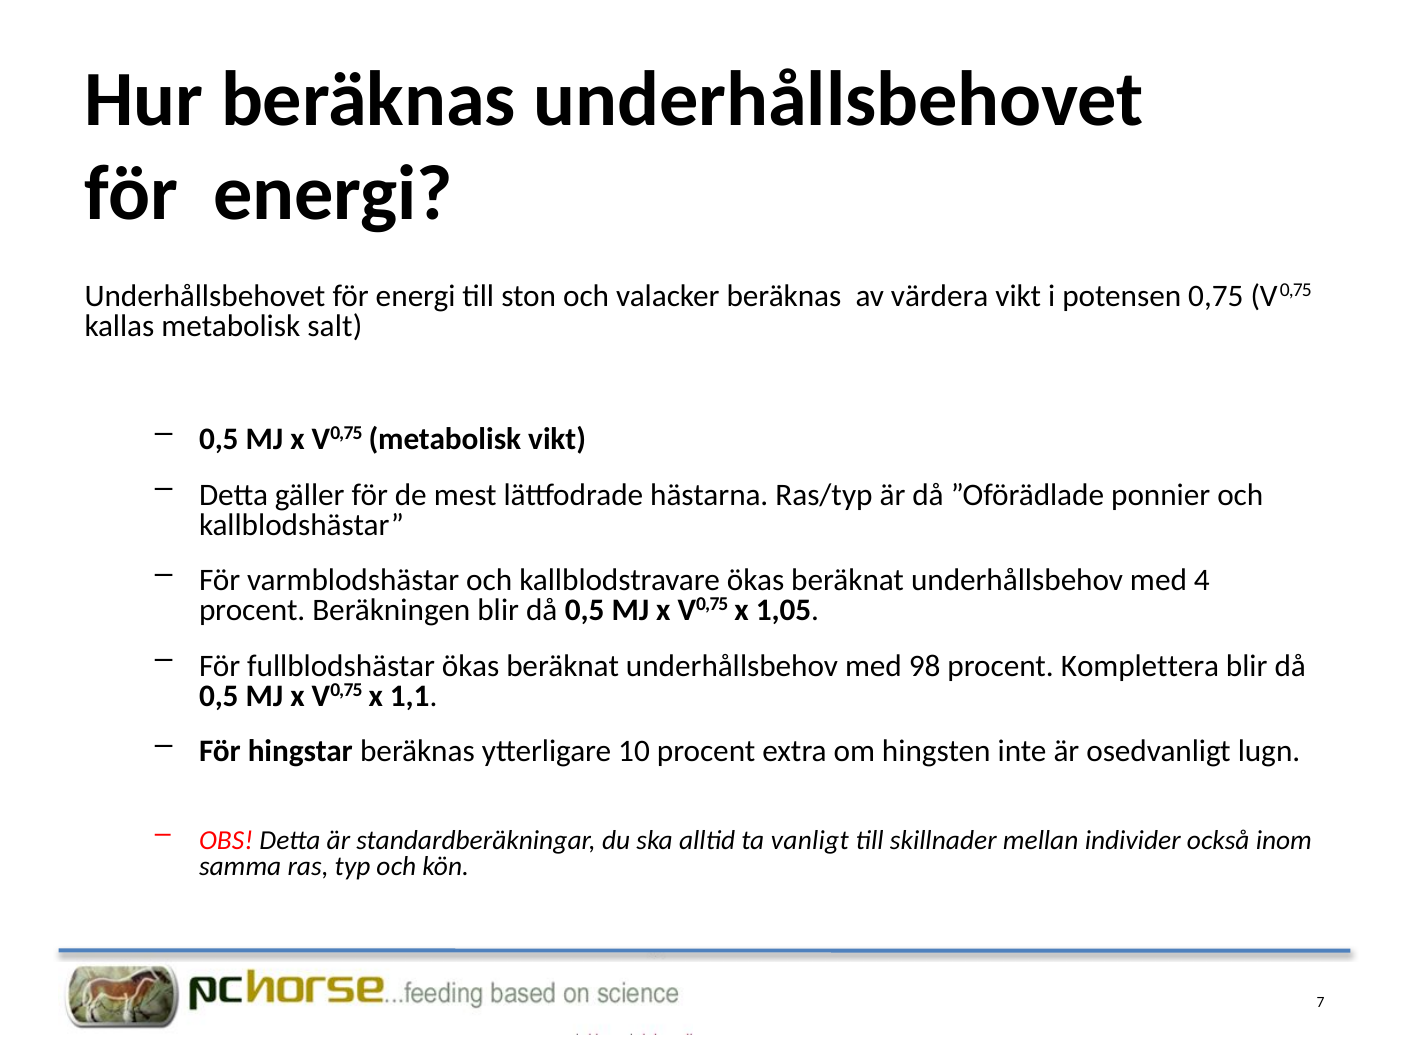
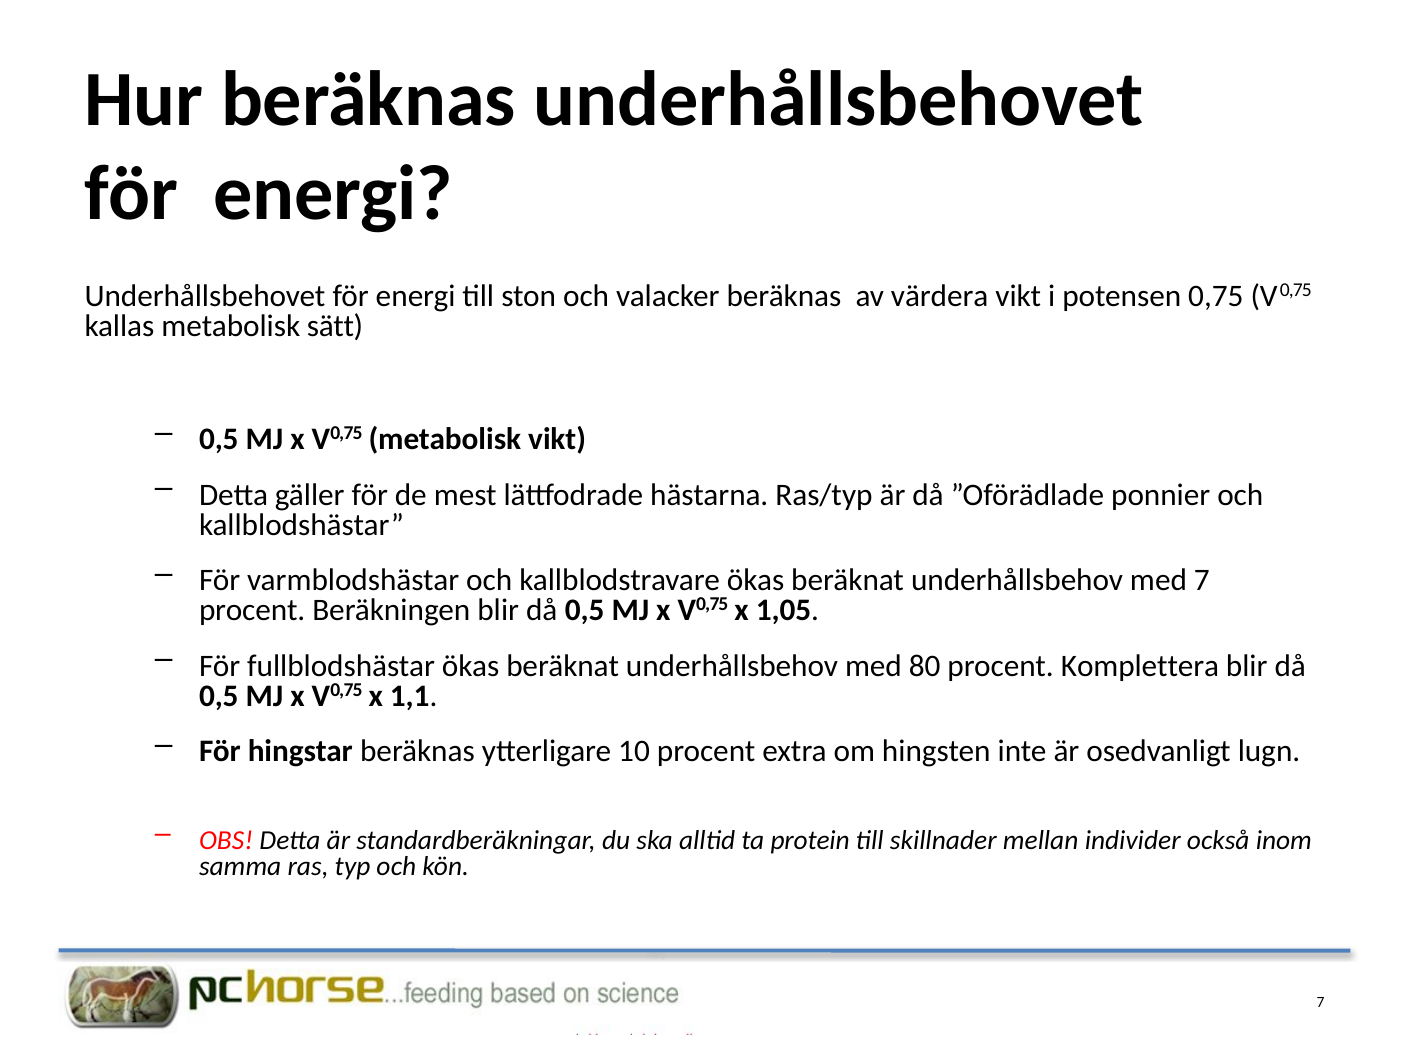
salt: salt -> sätt
med 4: 4 -> 7
98: 98 -> 80
vanligt: vanligt -> protein
